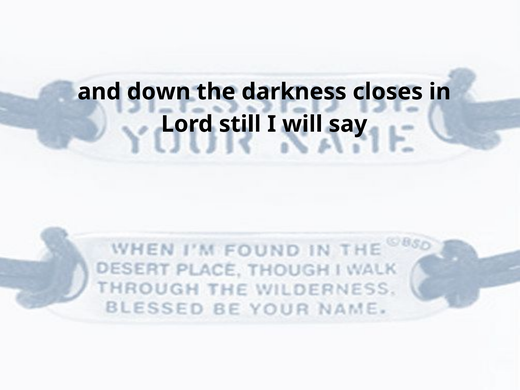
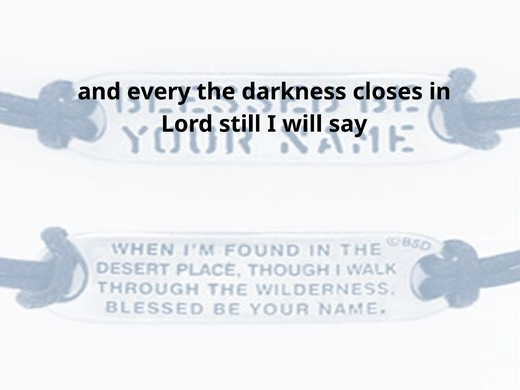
down: down -> every
